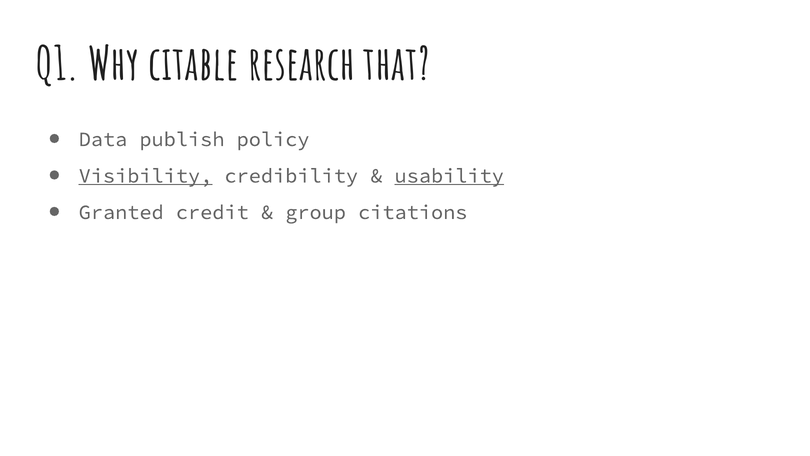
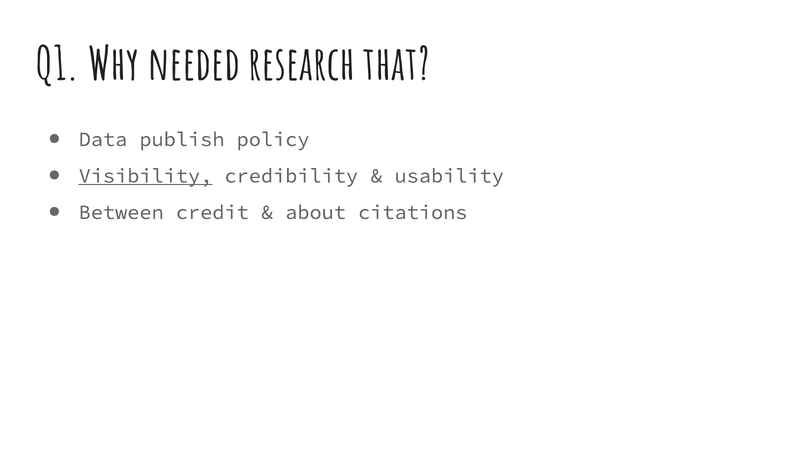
citable: citable -> needed
usability underline: present -> none
Granted: Granted -> Between
group: group -> about
